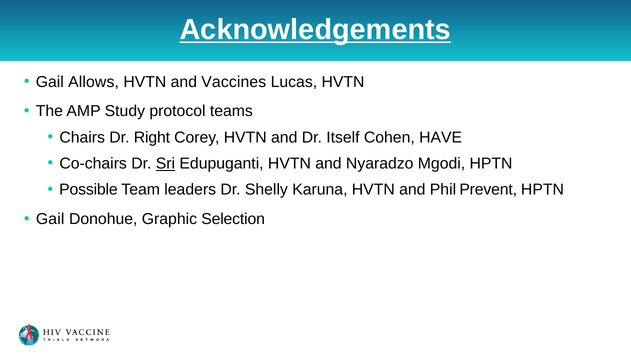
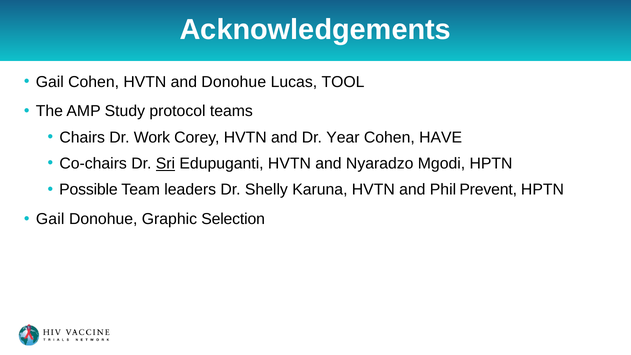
Acknowledgements underline: present -> none
Gail Allows: Allows -> Cohen
and Vaccines: Vaccines -> Donohue
Lucas HVTN: HVTN -> TOOL
Right: Right -> Work
Itself: Itself -> Year
